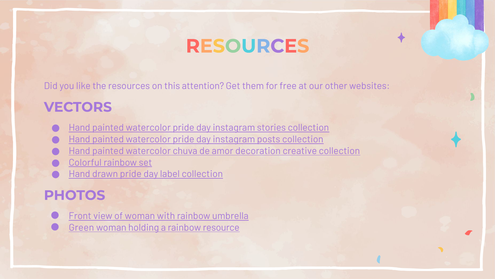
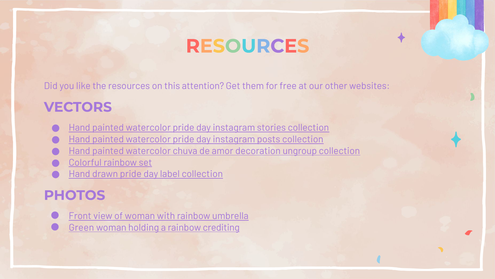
creative: creative -> ungroup
resource: resource -> crediting
